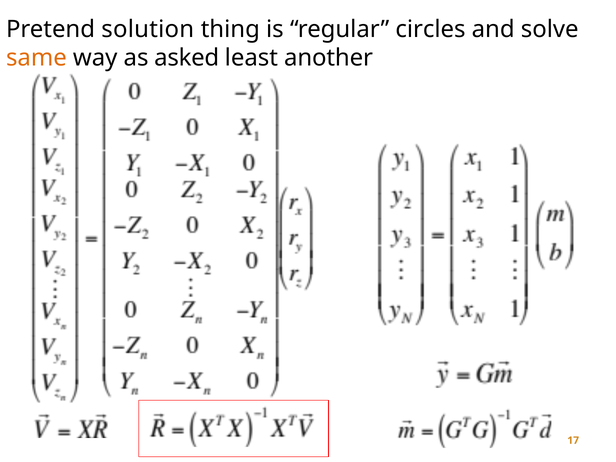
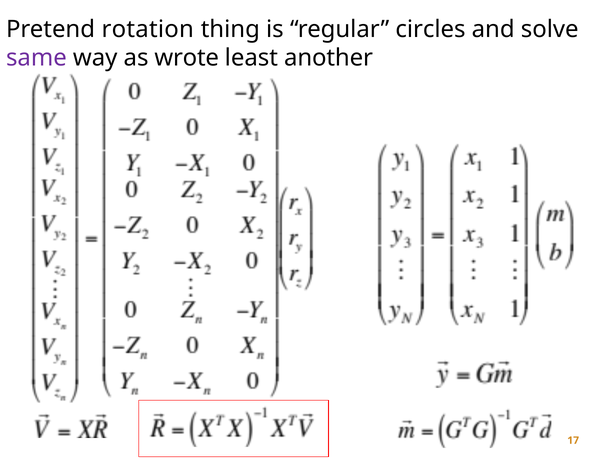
solution: solution -> rotation
same colour: orange -> purple
asked: asked -> wrote
